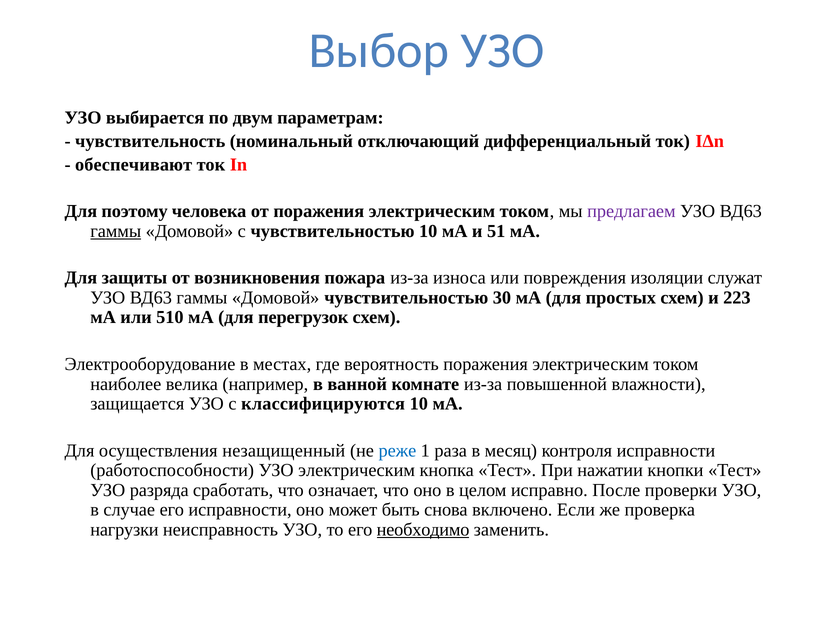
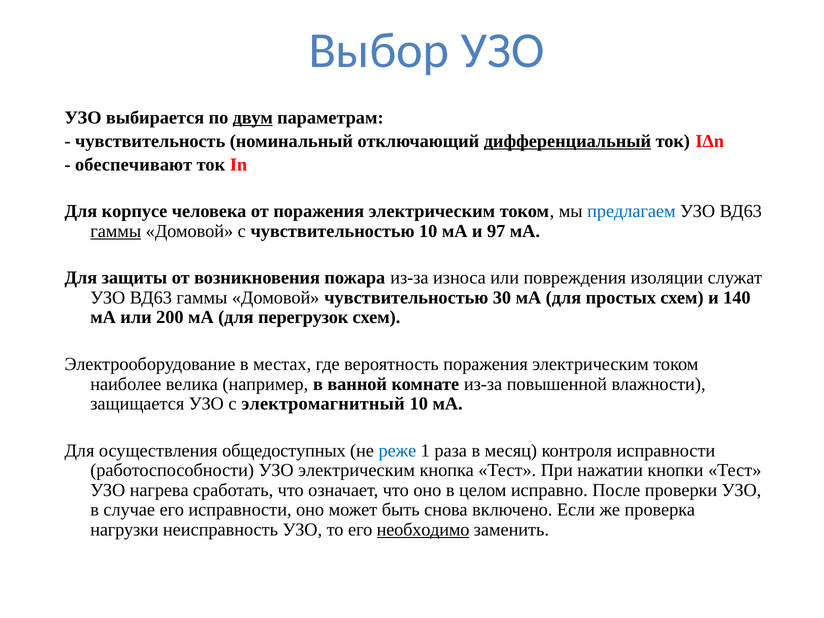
двум underline: none -> present
дифференциальный underline: none -> present
поэтому: поэтому -> корпусе
предлагаем colour: purple -> blue
51: 51 -> 97
223: 223 -> 140
510: 510 -> 200
классифицируются: классифицируются -> электромагнитный
незащищенный: незащищенный -> общедоступных
разряда: разряда -> нагрева
